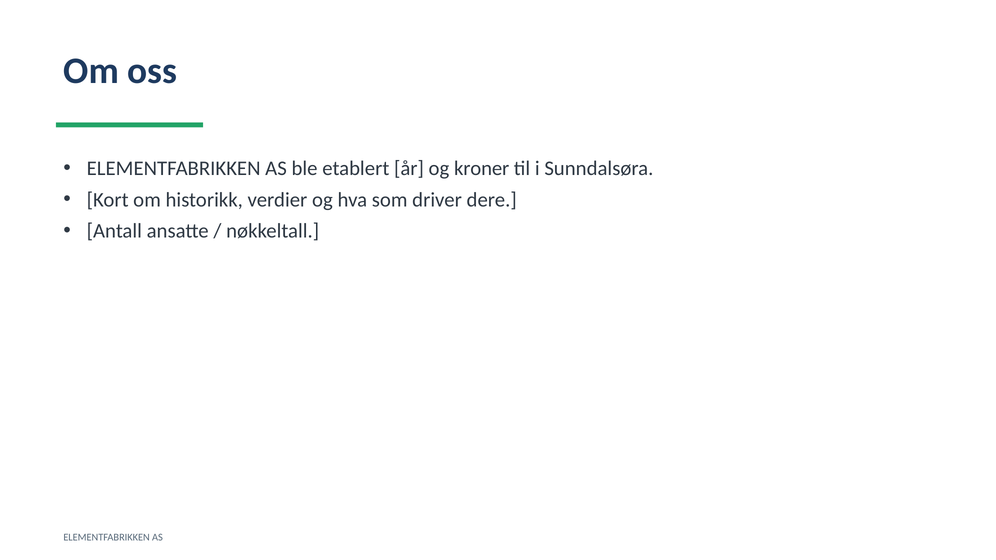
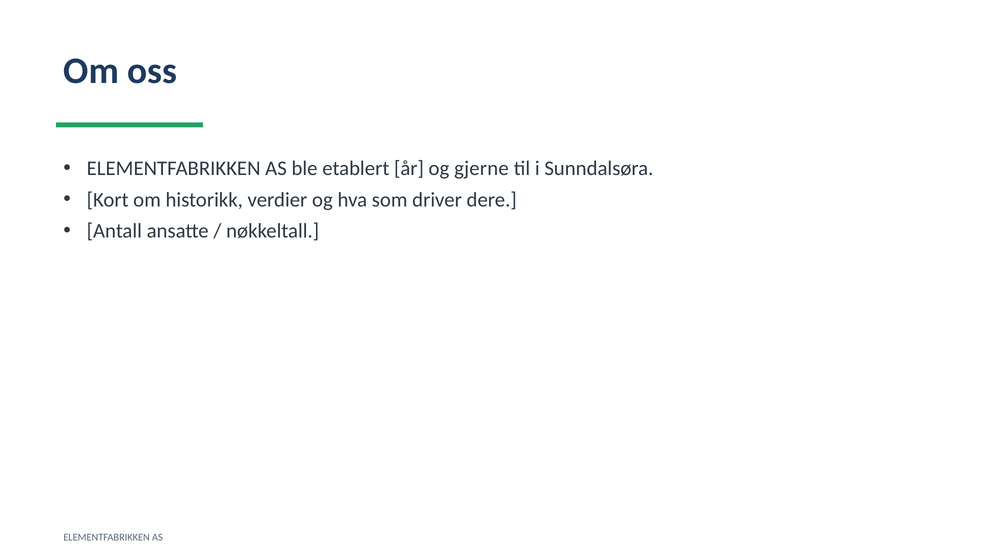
kroner: kroner -> gjerne
